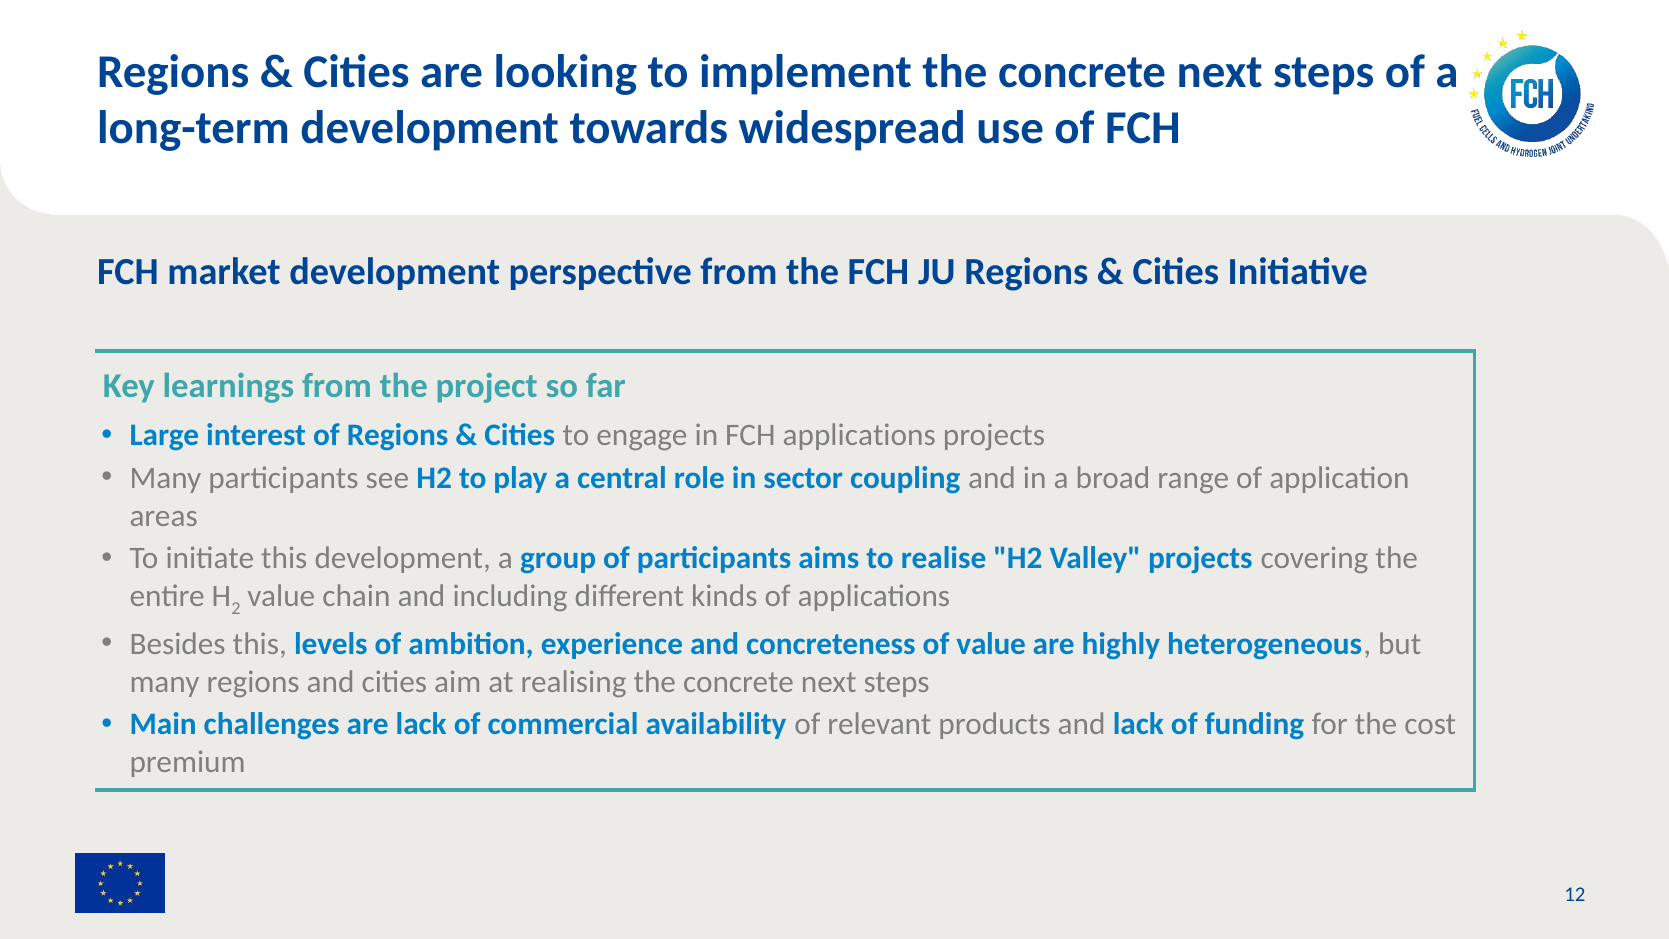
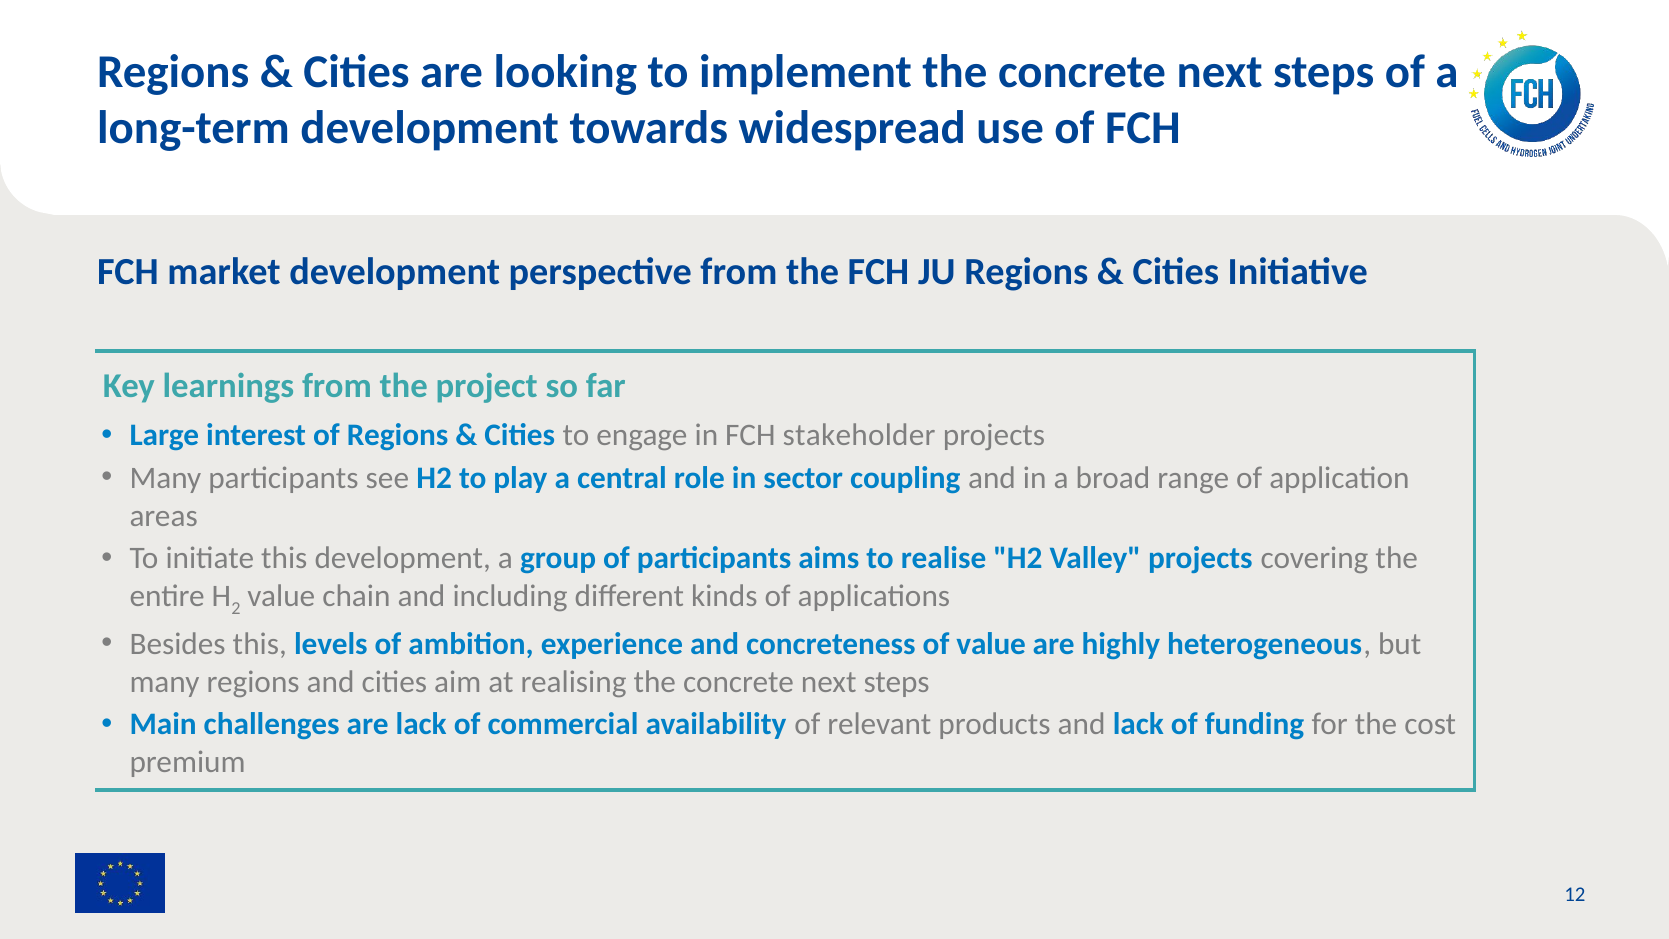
FCH applications: applications -> stakeholder
